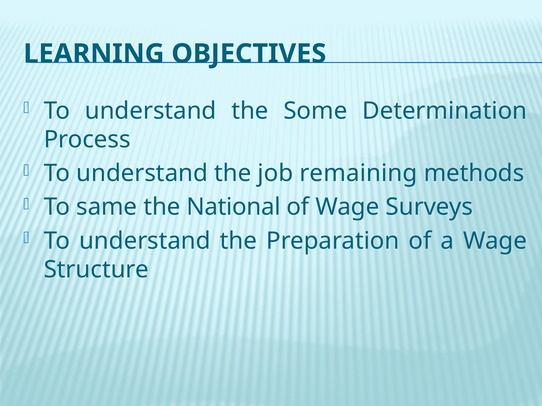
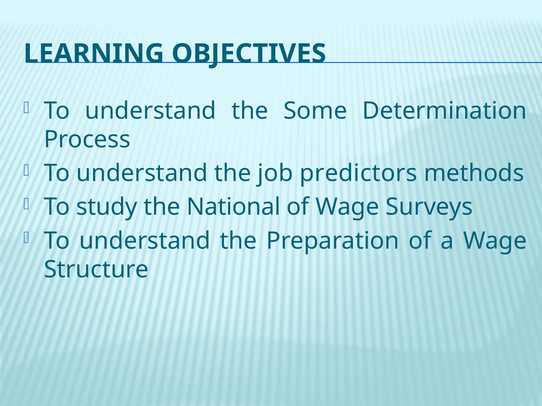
remaining: remaining -> predictors
same: same -> study
